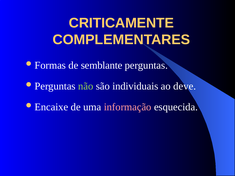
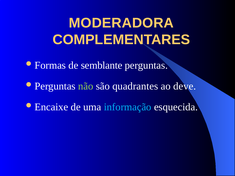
CRITICAMENTE: CRITICAMENTE -> MODERADORA
individuais: individuais -> quadrantes
informação colour: pink -> light blue
